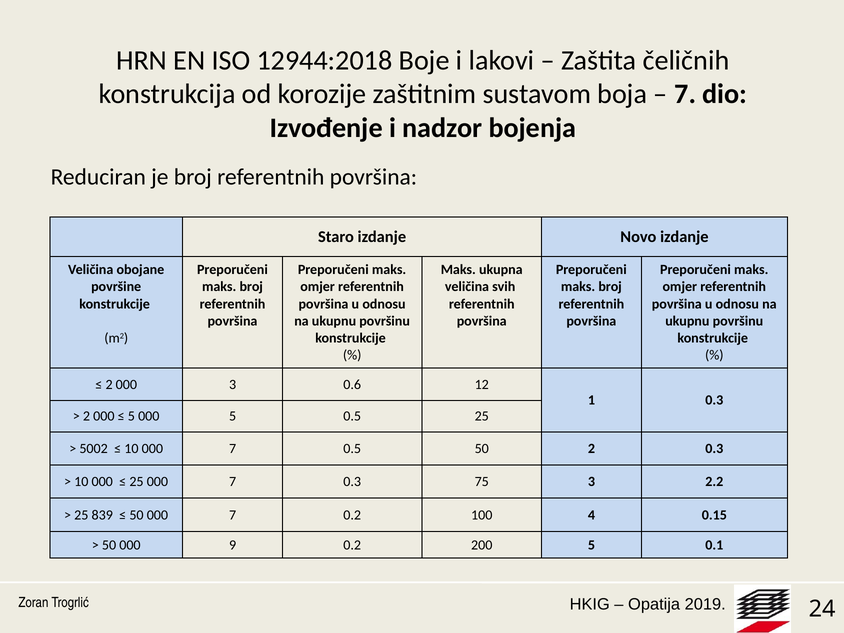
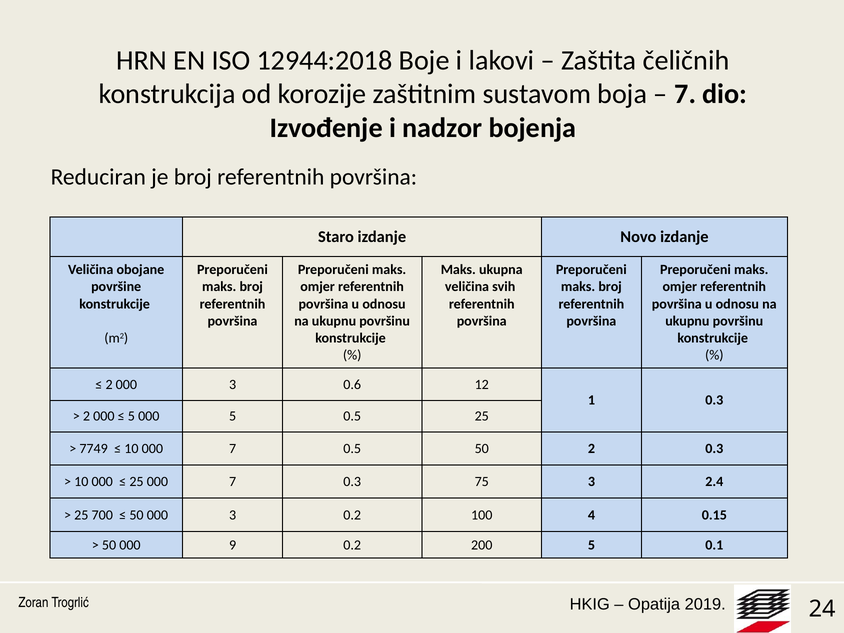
5002: 5002 -> 7749
2.2: 2.2 -> 2.4
839: 839 -> 700
50 000 7: 7 -> 3
